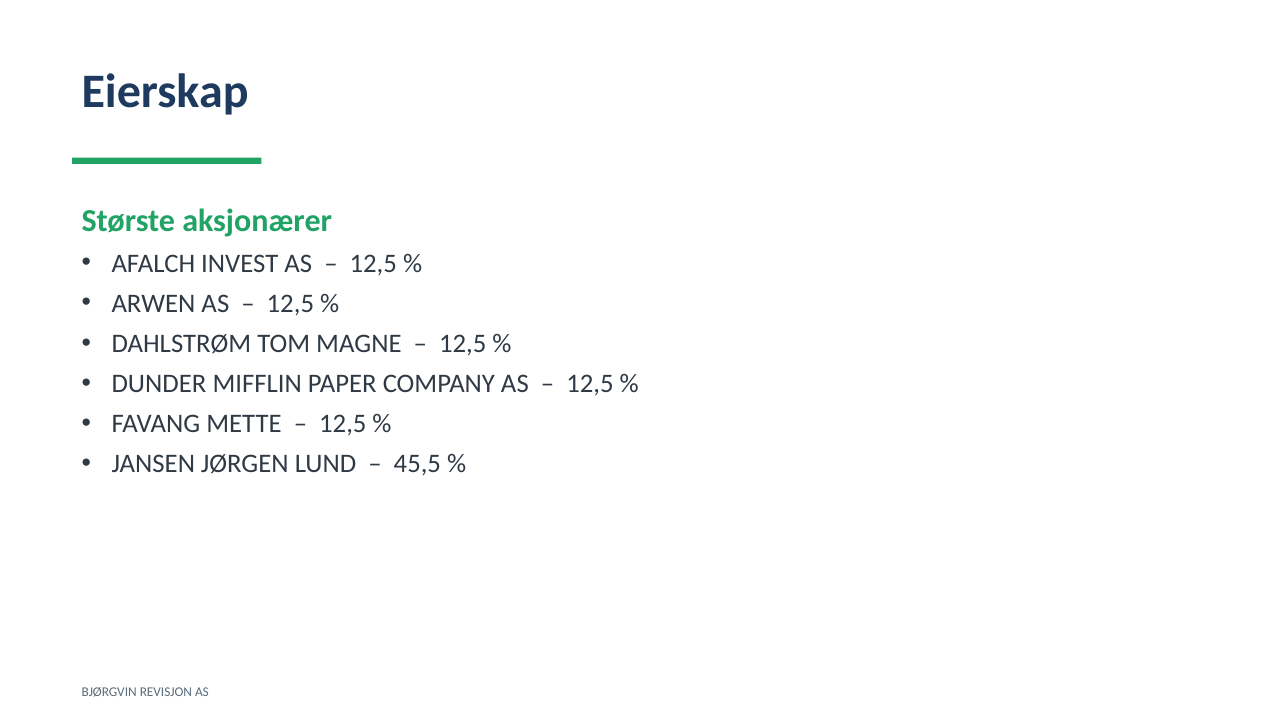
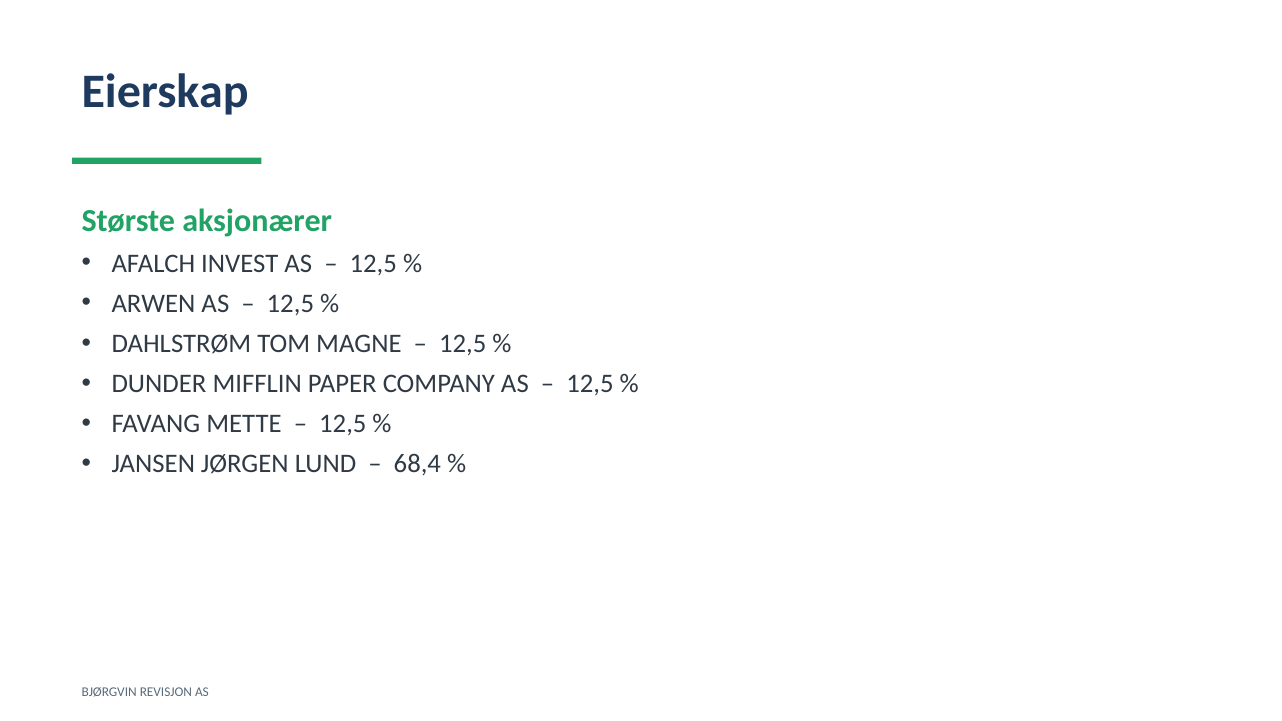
45,5: 45,5 -> 68,4
